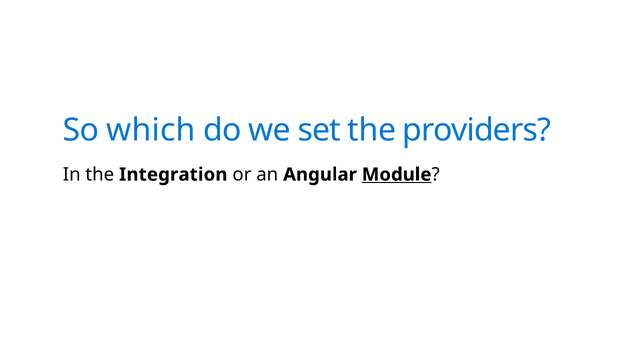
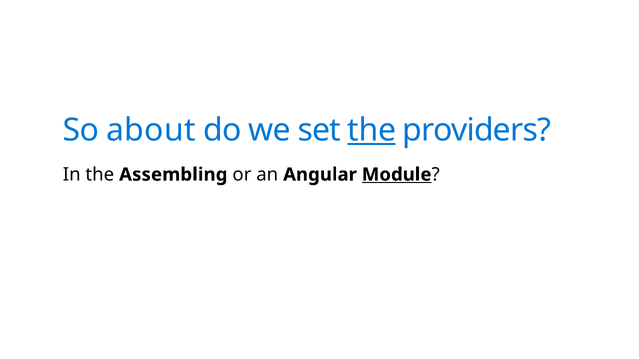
which: which -> about
the at (372, 130) underline: none -> present
Integration: Integration -> Assembling
